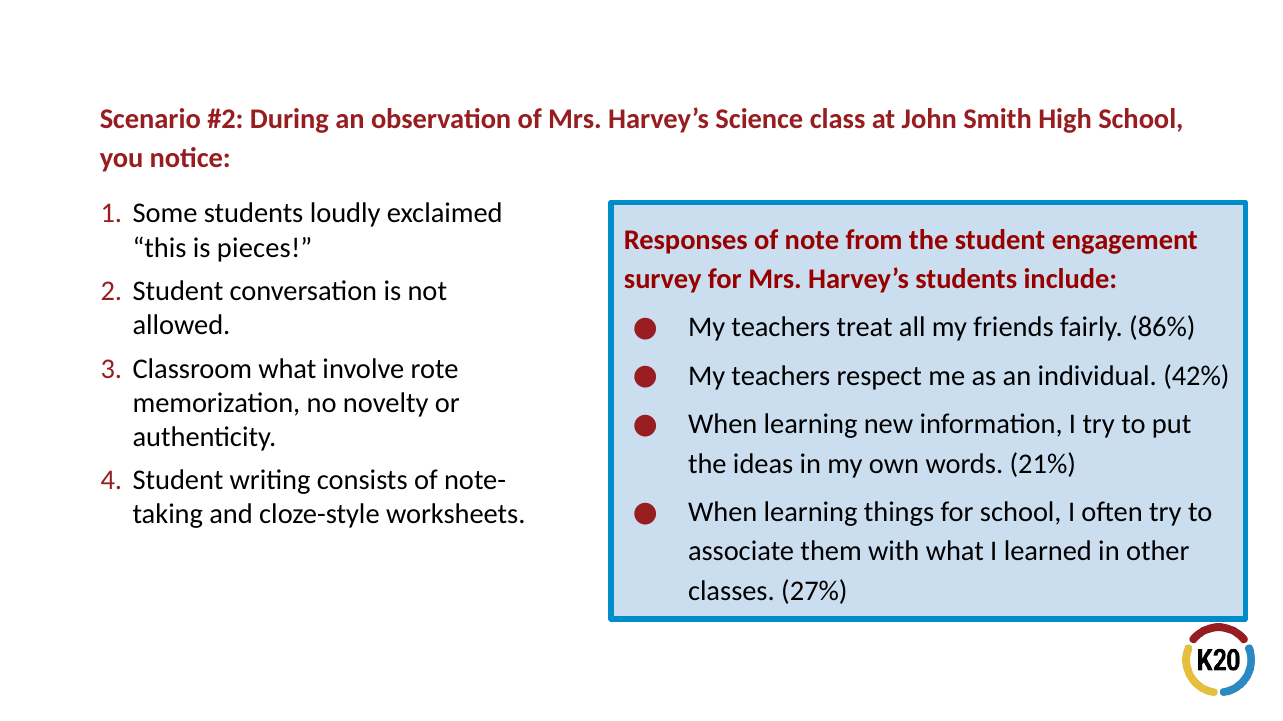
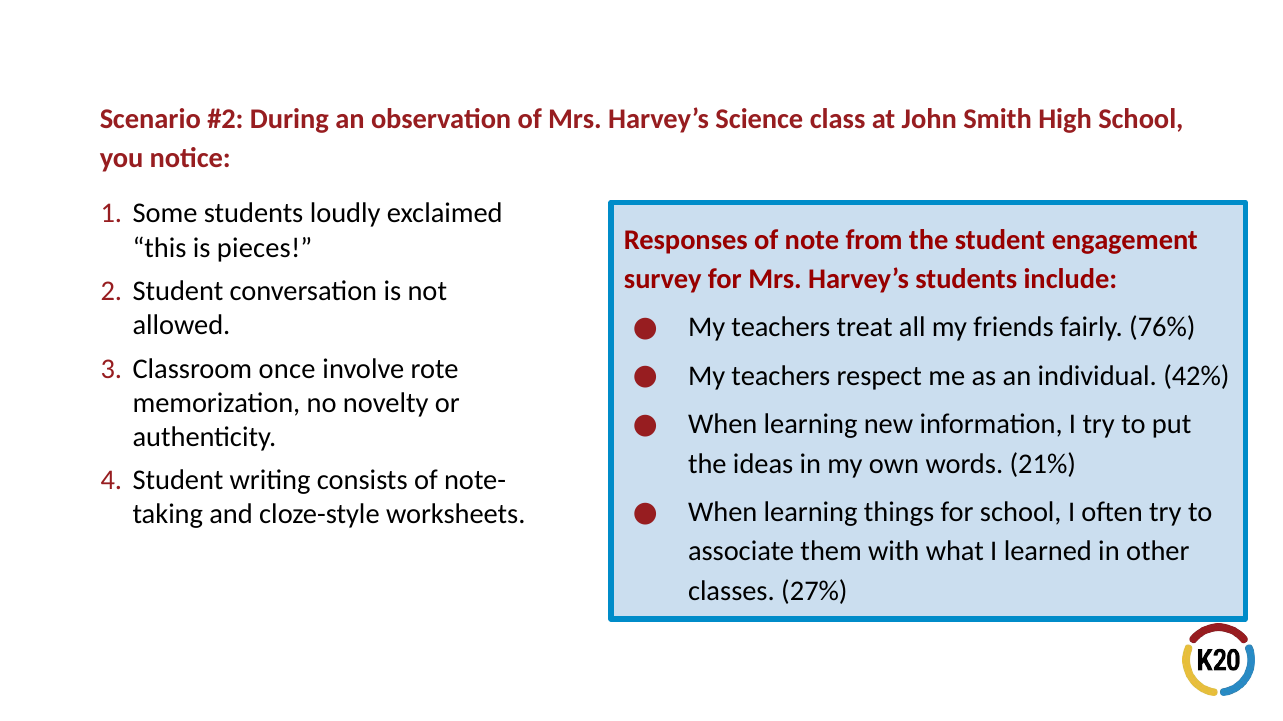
86%: 86% -> 76%
Classroom what: what -> once
